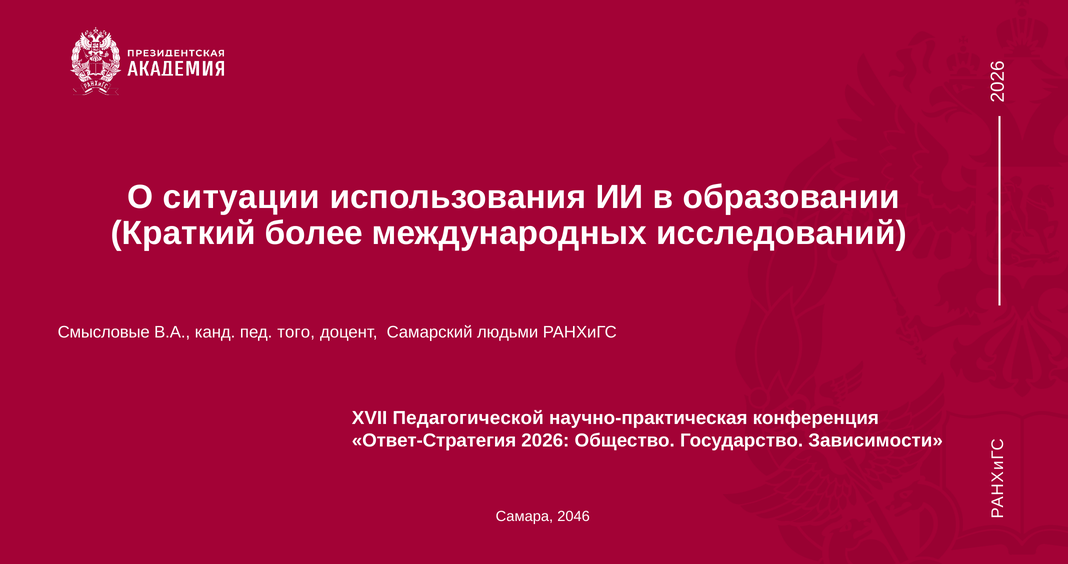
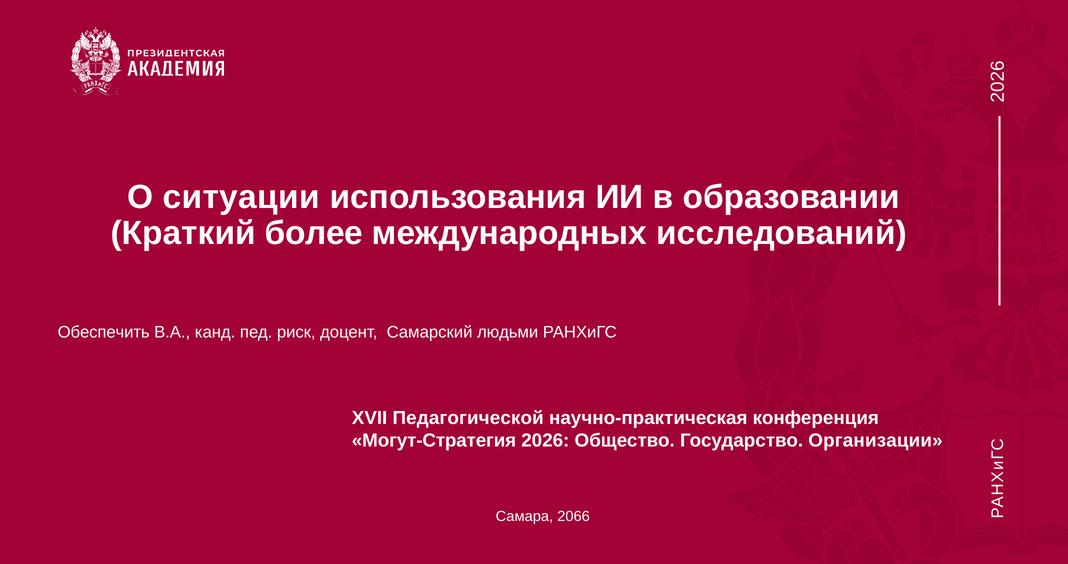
Смысловые: Смысловые -> Обеспечить
того: того -> риск
Ответ-Стратегия: Ответ-Стратегия -> Могут-Стратегия
Зависимости: Зависимости -> Организации
2046: 2046 -> 2066
